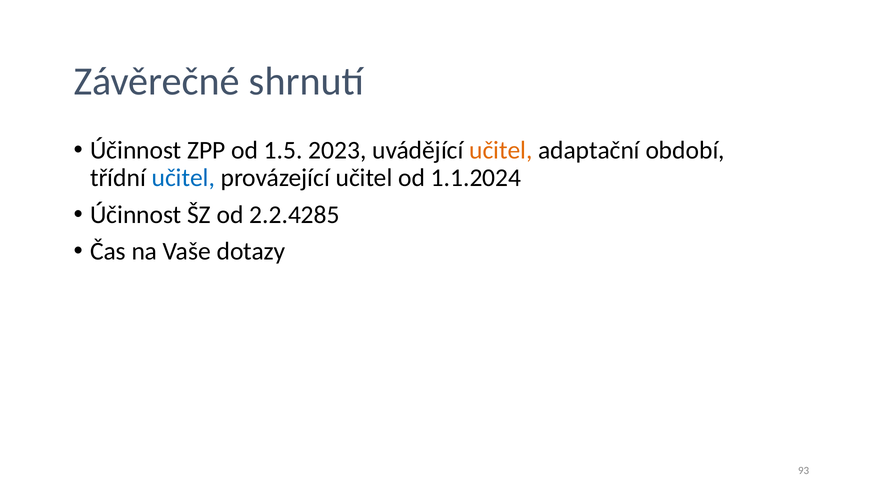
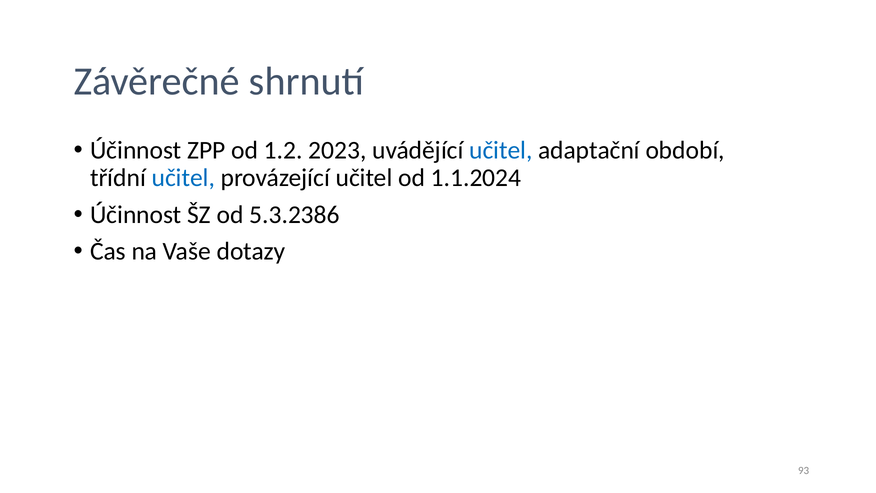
1.5: 1.5 -> 1.2
učitel at (501, 150) colour: orange -> blue
2.2.4285: 2.2.4285 -> 5.3.2386
